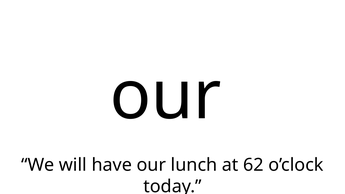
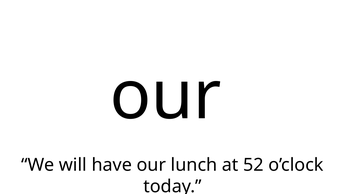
62: 62 -> 52
